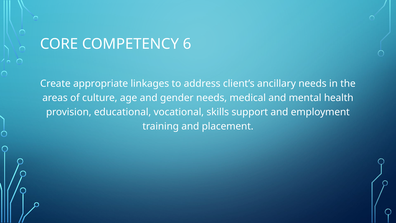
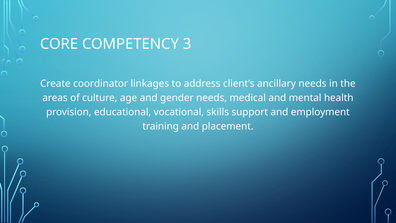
6: 6 -> 3
appropriate: appropriate -> coordinator
